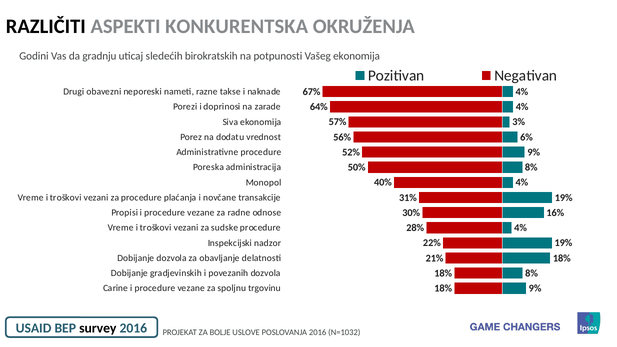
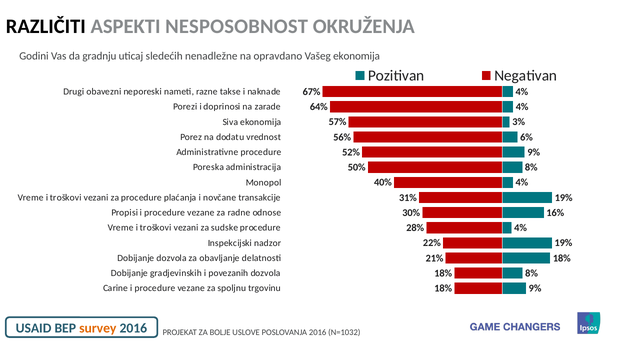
KONKURENTSKA: KONKURENTSKA -> NESPOSOBNOST
birokratskih: birokratskih -> nenadležne
potpunosti: potpunosti -> opravdano
survey colour: black -> orange
